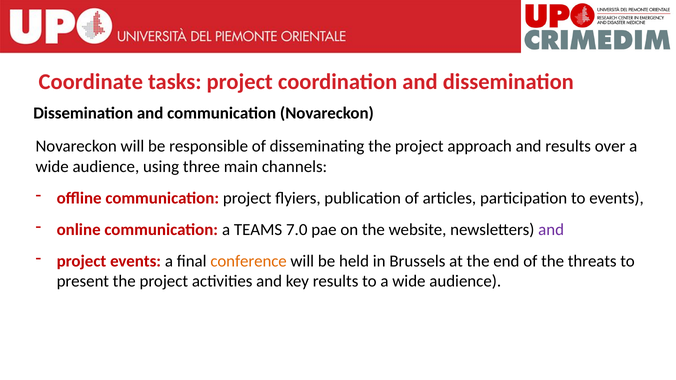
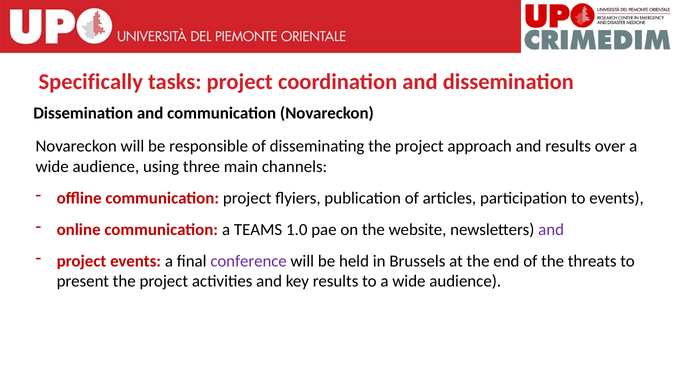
Coordinate: Coordinate -> Specifically
7.0: 7.0 -> 1.0
conference colour: orange -> purple
